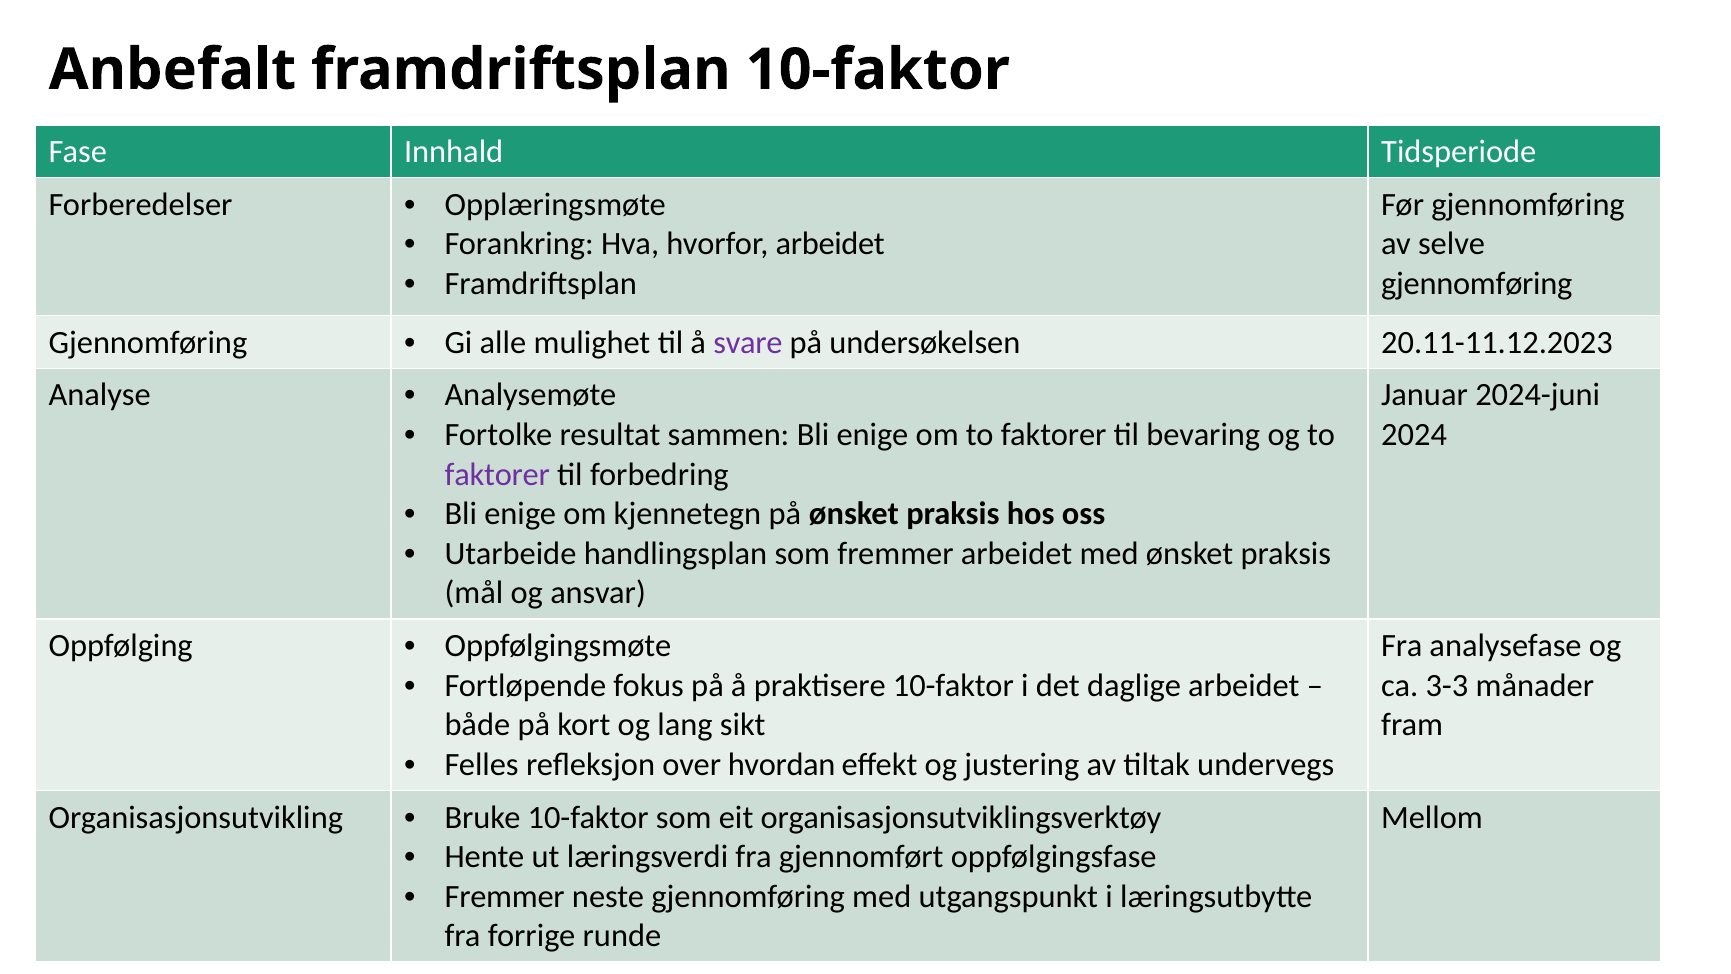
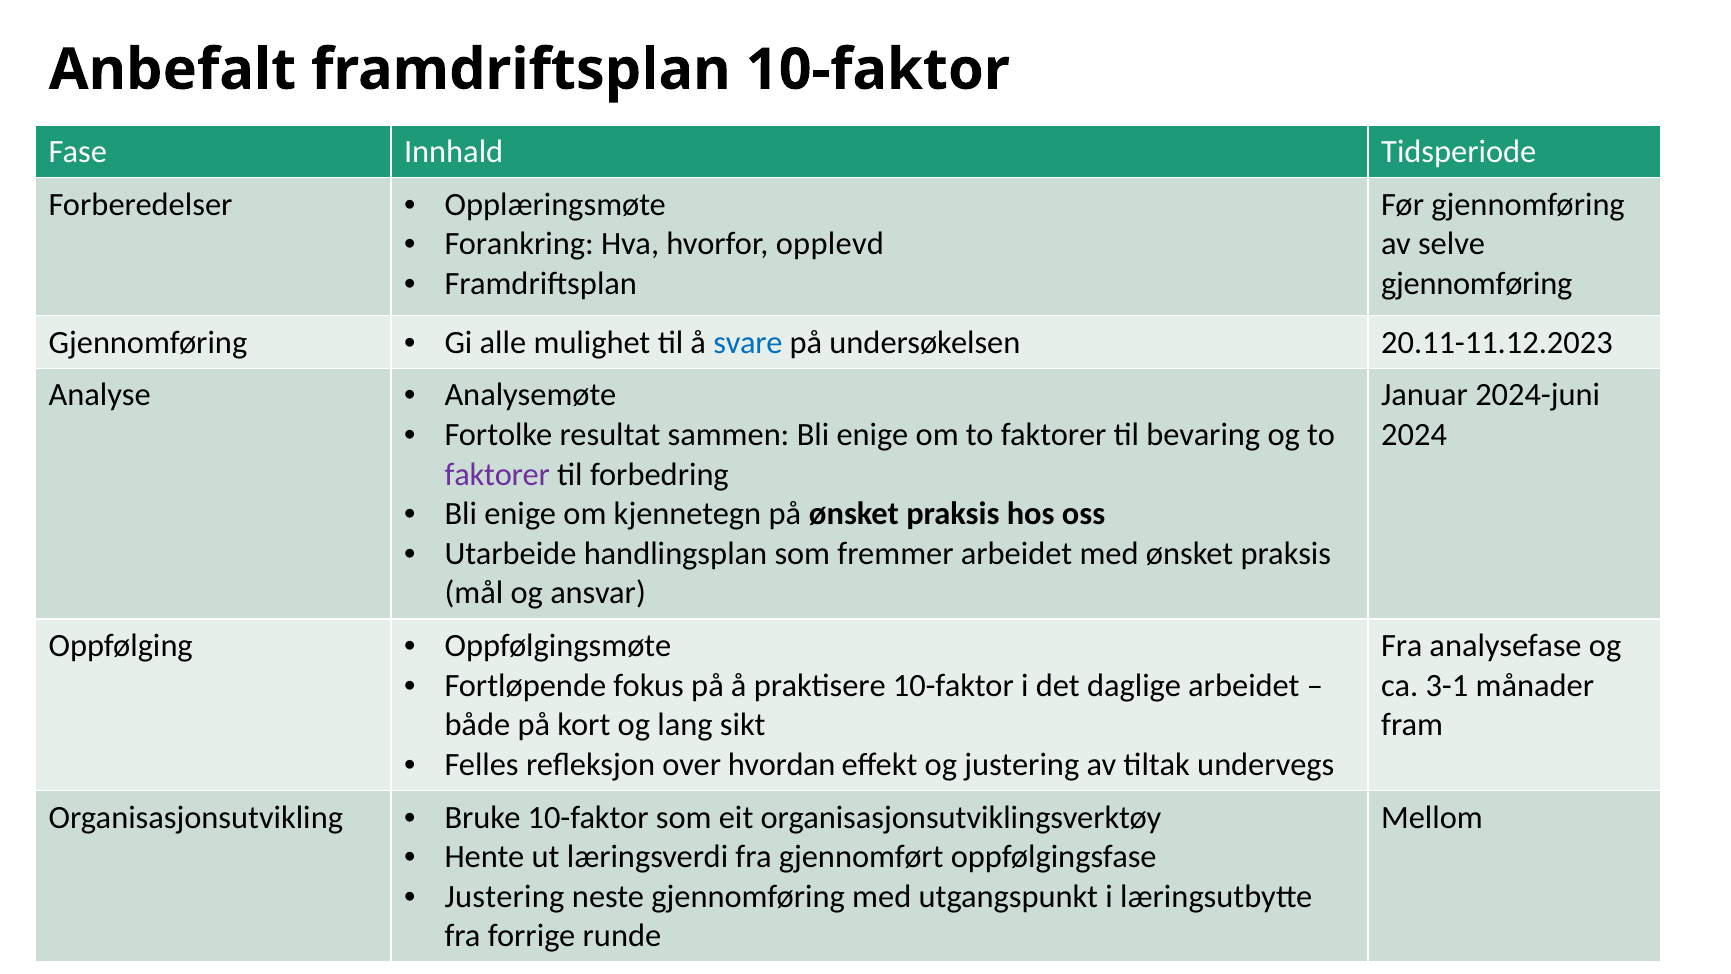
hvorfor arbeidet: arbeidet -> opplevd
svare colour: purple -> blue
3-3: 3-3 -> 3-1
Fremmer at (505, 896): Fremmer -> Justering
